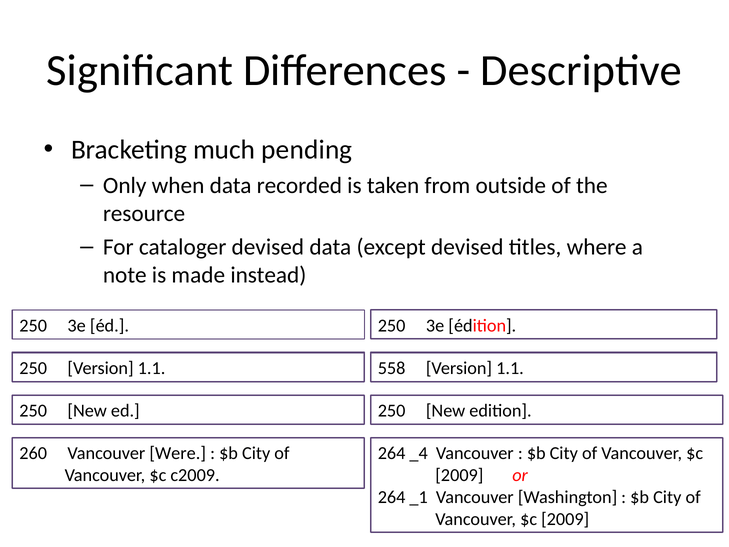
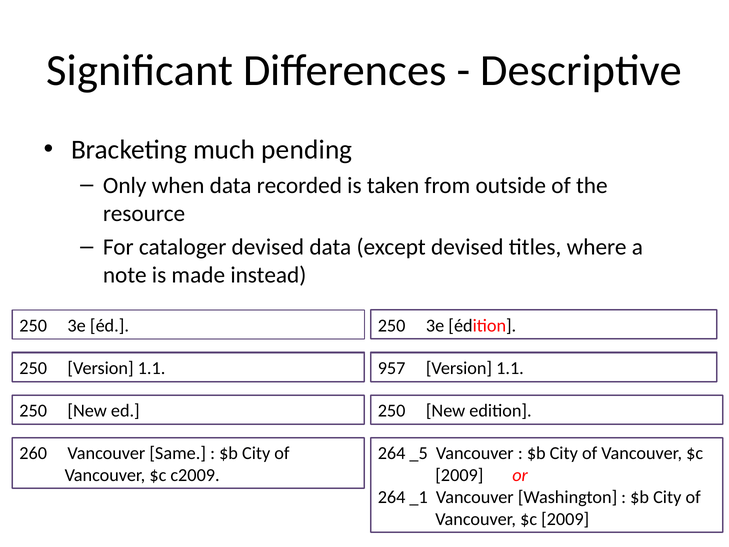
558: 558 -> 957
Were: Were -> Same
_4: _4 -> _5
